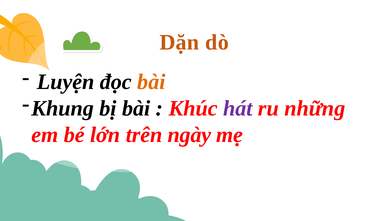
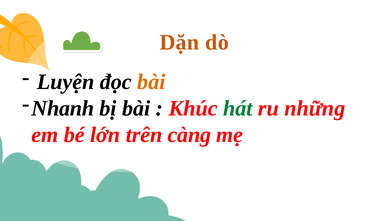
Khung: Khung -> Nhanh
hát colour: purple -> green
ngày: ngày -> càng
